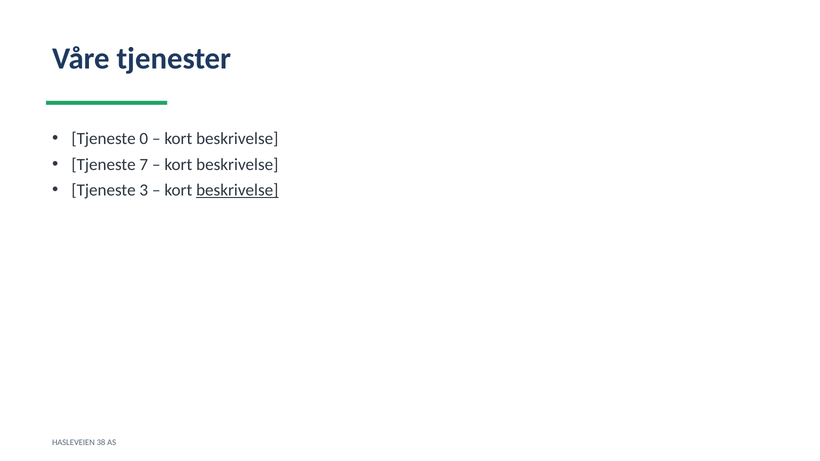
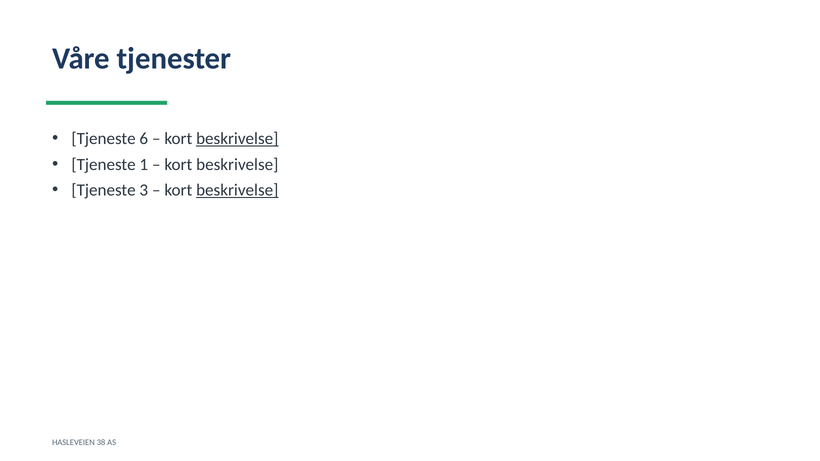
0: 0 -> 6
beskrivelse at (237, 139) underline: none -> present
7: 7 -> 1
